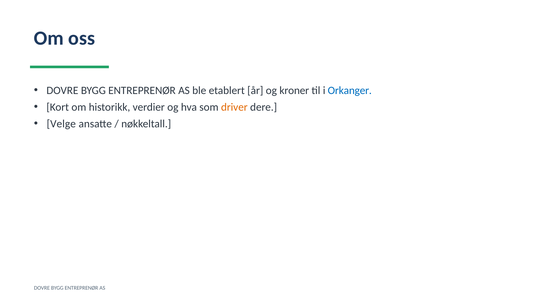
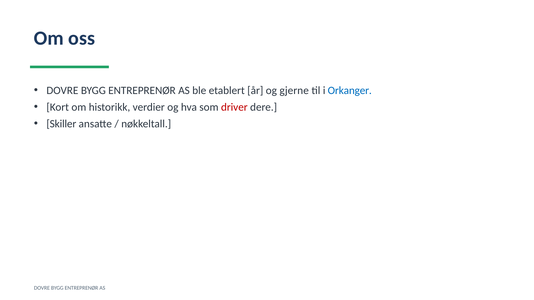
kroner: kroner -> gjerne
driver colour: orange -> red
Velge: Velge -> Skiller
